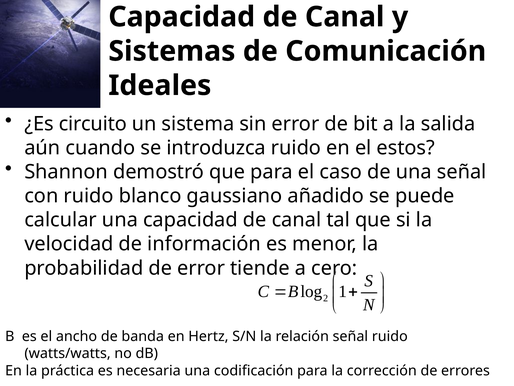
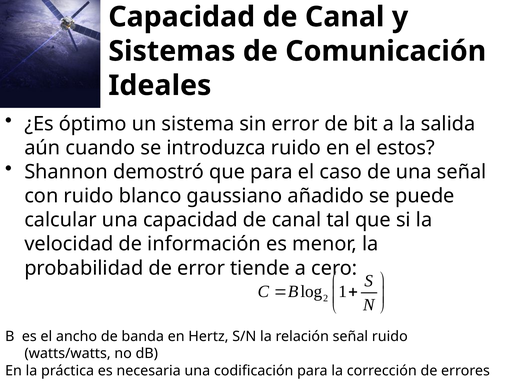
circuito: circuito -> óptimo
